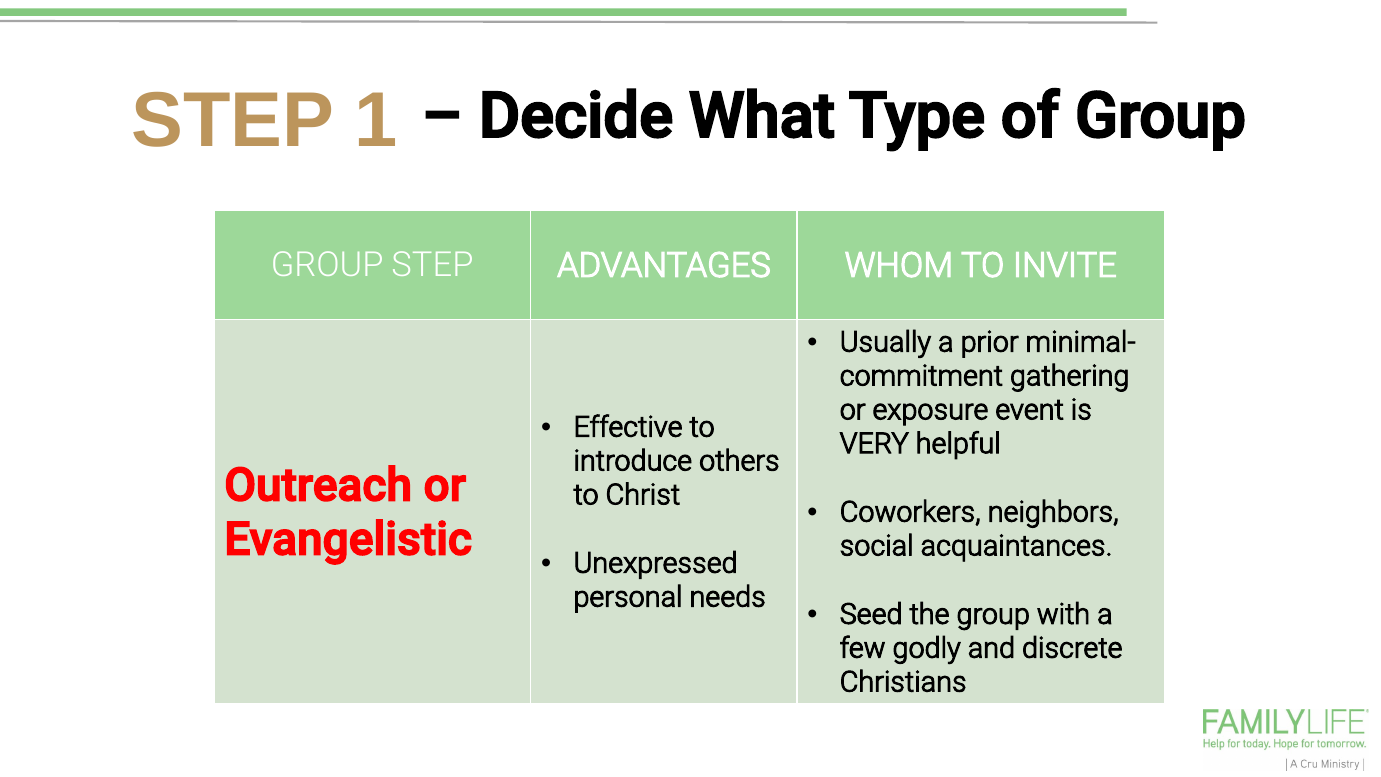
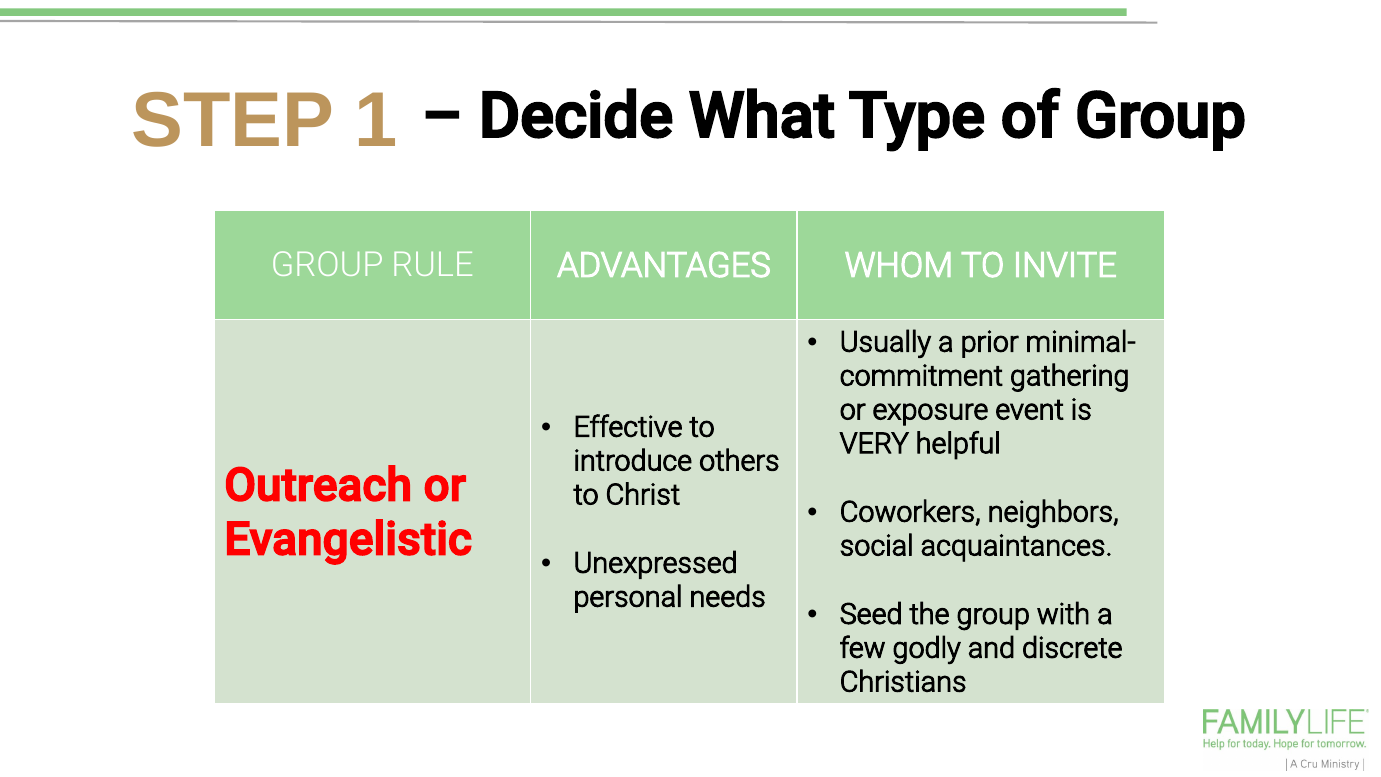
STEP at (432, 265): STEP -> RULE
